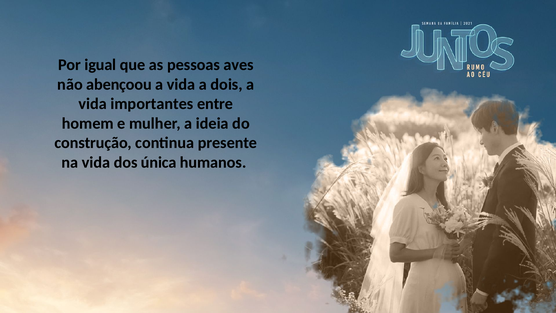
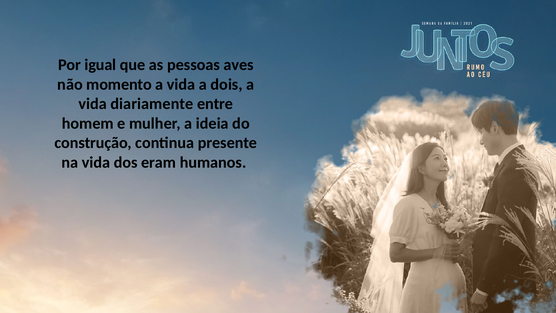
abençoou: abençoou -> momento
importantes: importantes -> diariamente
única: única -> eram
